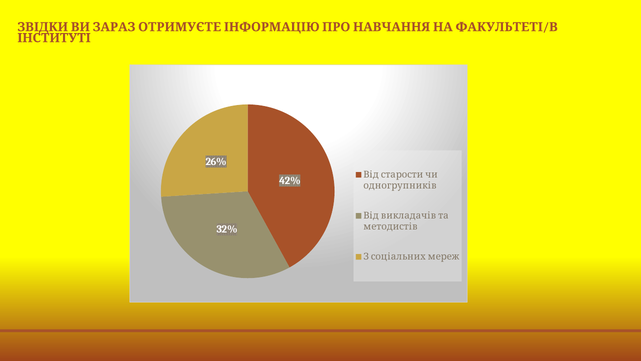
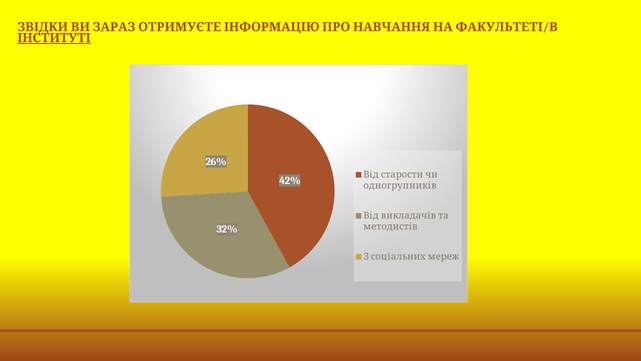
ІНСТИТУТІ underline: none -> present
